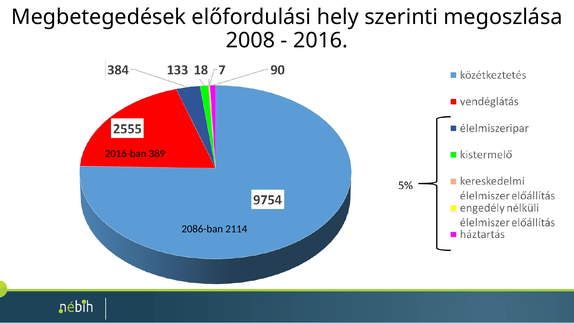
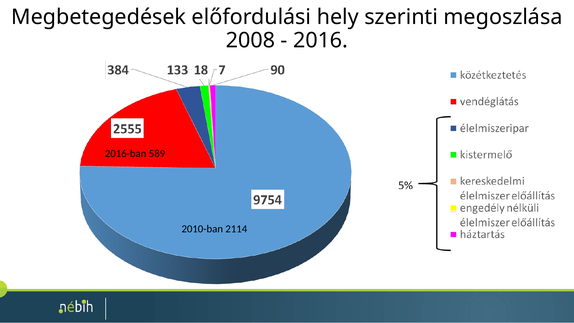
389: 389 -> 589
2086-ban: 2086-ban -> 2010-ban
